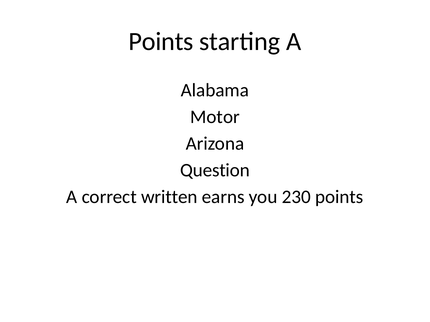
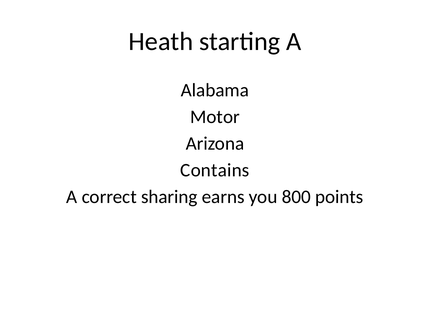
Points at (161, 42): Points -> Heath
Question: Question -> Contains
written: written -> sharing
230: 230 -> 800
